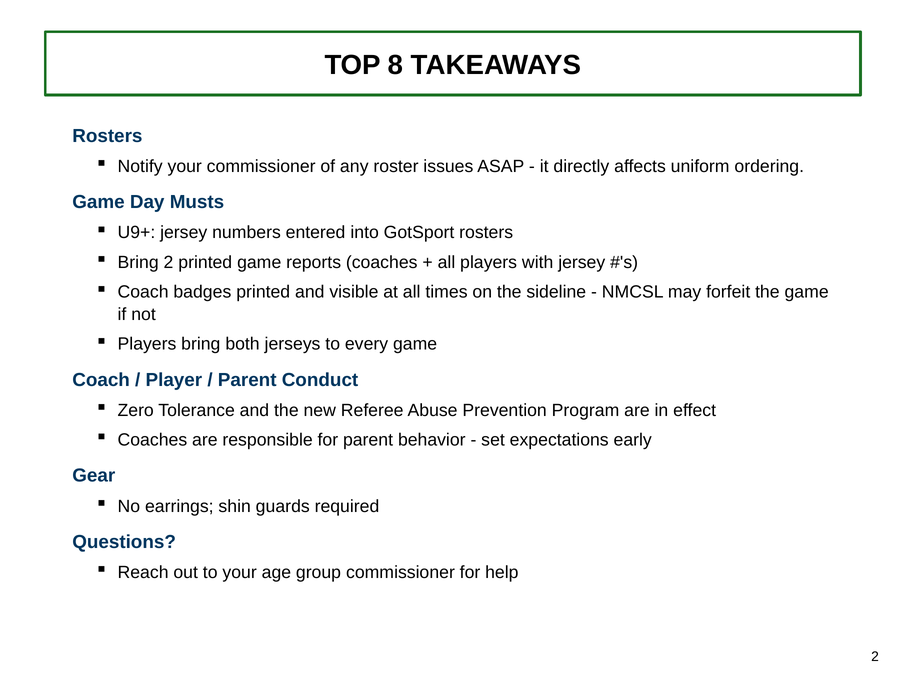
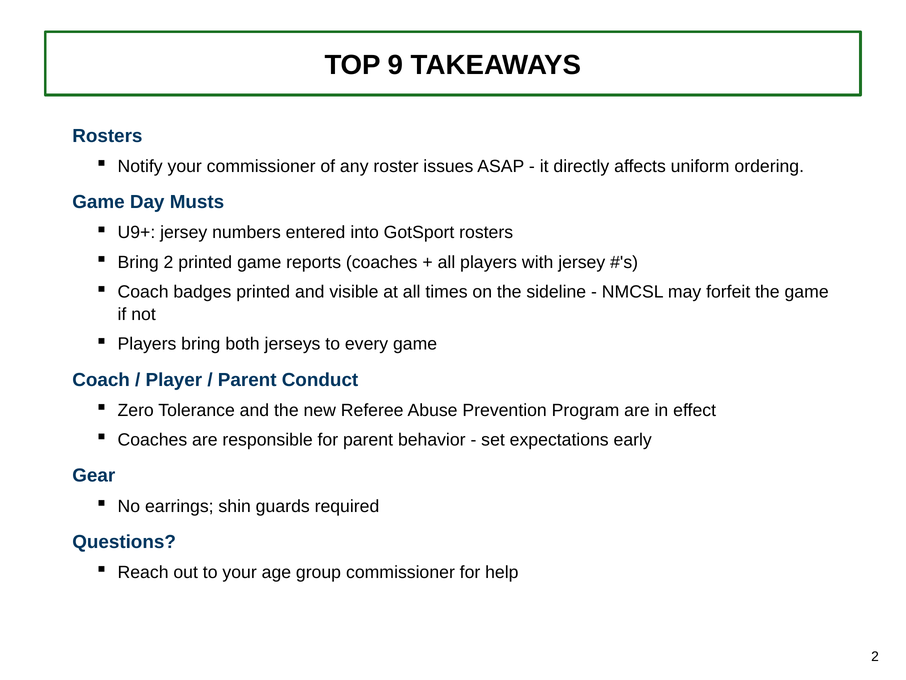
8: 8 -> 9
